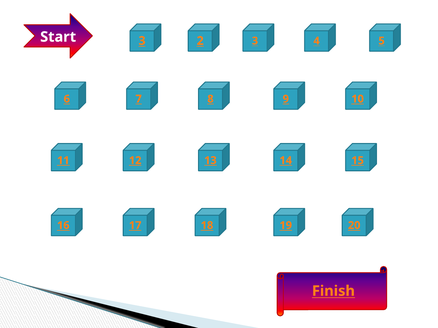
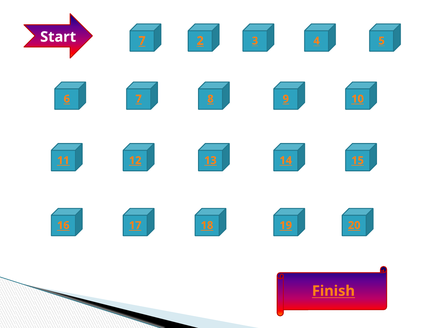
Start 3: 3 -> 7
